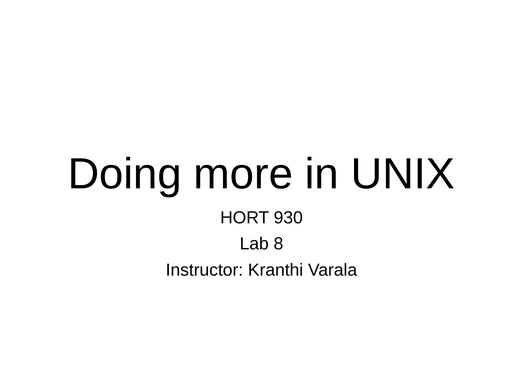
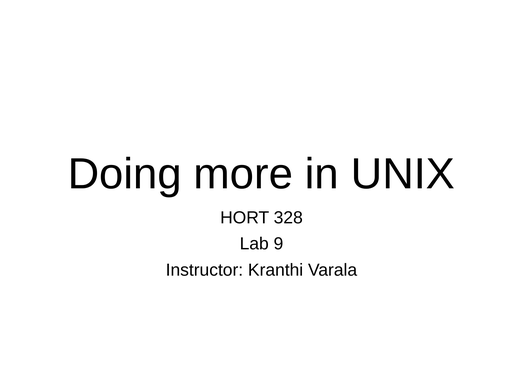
930: 930 -> 328
8: 8 -> 9
